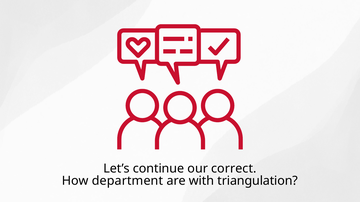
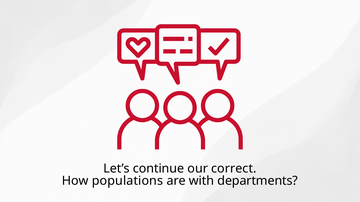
department: department -> populations
triangulation: triangulation -> departments
